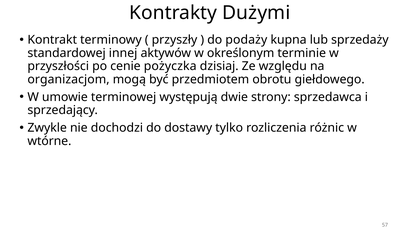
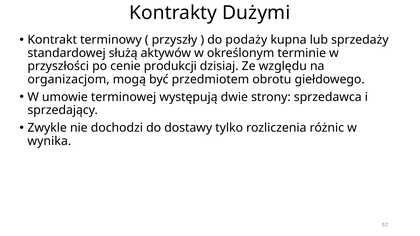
innej: innej -> służą
pożyczka: pożyczka -> produkcji
wtórne: wtórne -> wynika
